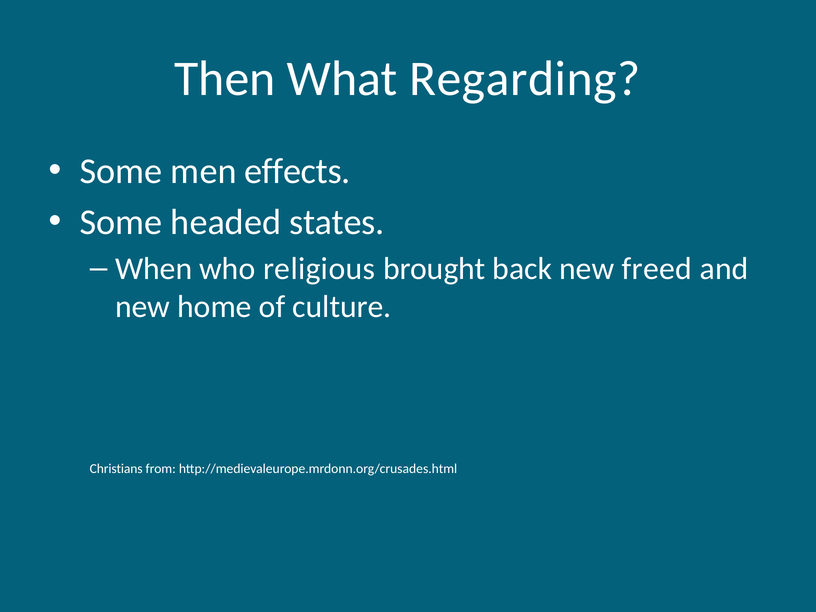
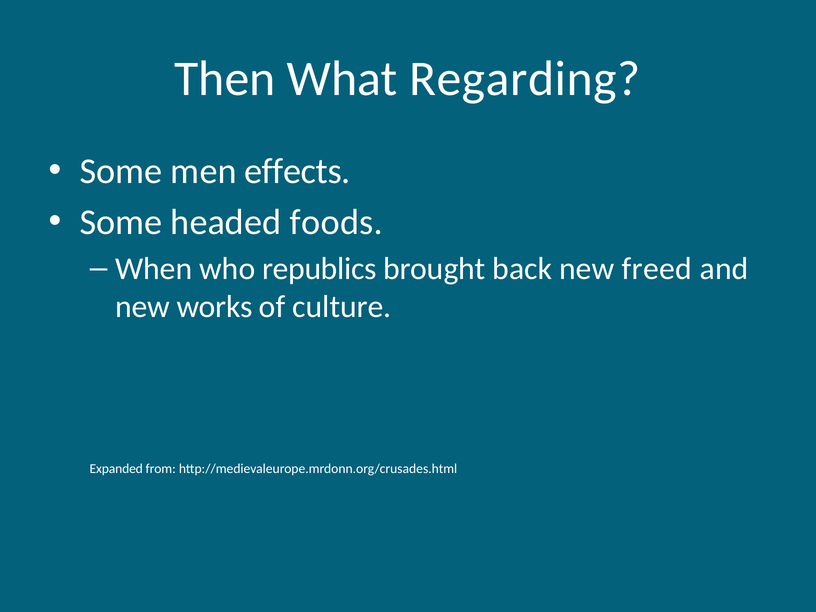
states: states -> foods
religious: religious -> republics
home: home -> works
Christians: Christians -> Expanded
